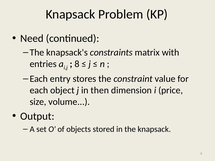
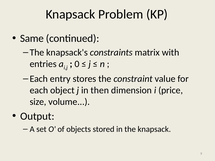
Need: Need -> Same
8: 8 -> 0
